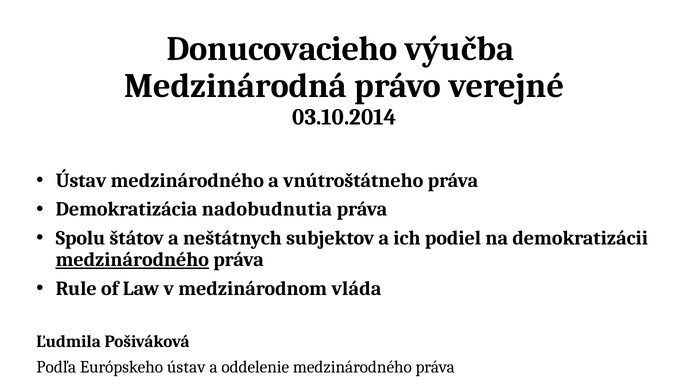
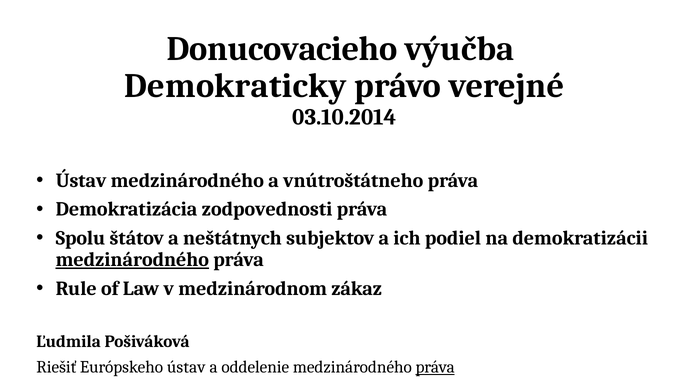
Medzinárodná: Medzinárodná -> Demokraticky
nadobudnutia: nadobudnutia -> zodpovednosti
vláda: vláda -> zákaz
Podľa: Podľa -> Riešiť
práva at (435, 367) underline: none -> present
